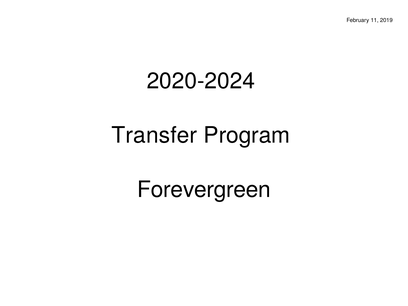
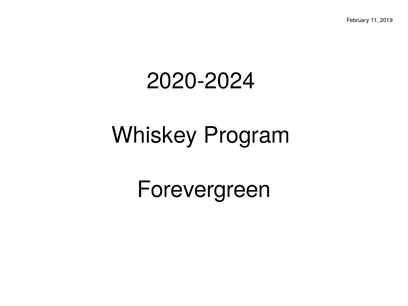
Transfer: Transfer -> Whiskey
